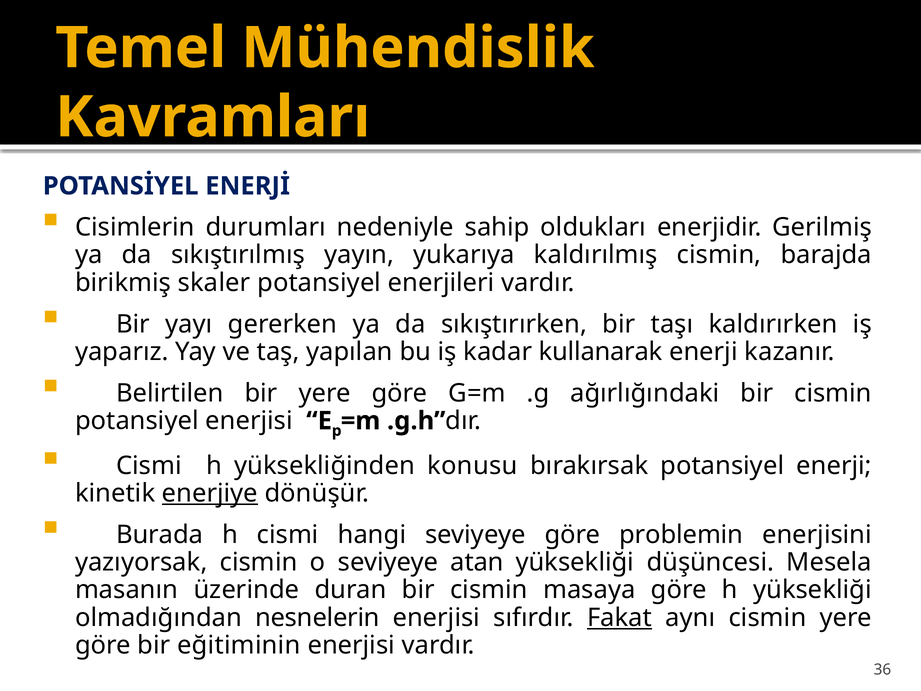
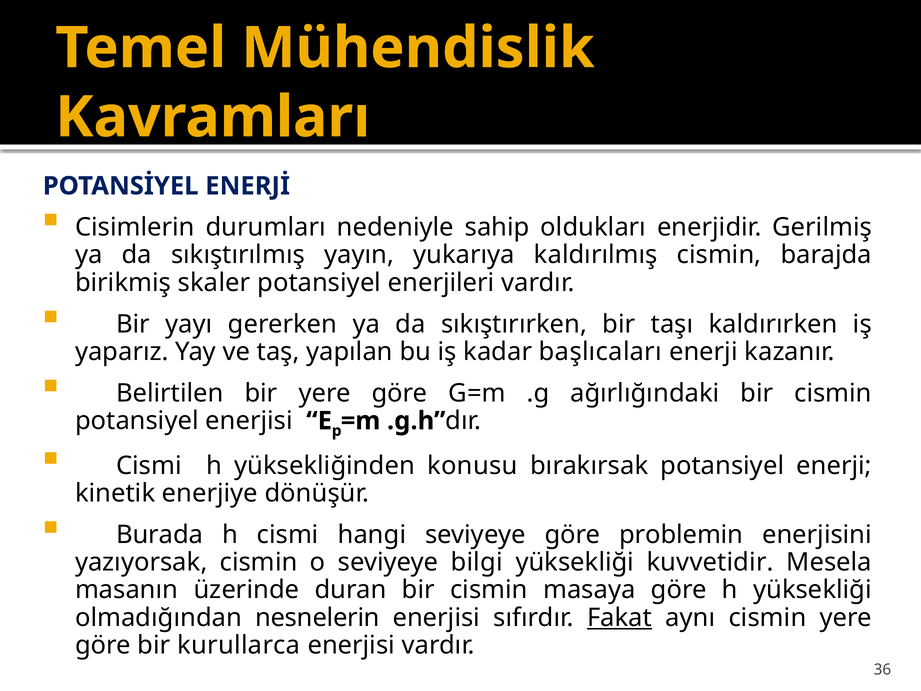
kullanarak: kullanarak -> başlıcaları
enerjiye underline: present -> none
atan: atan -> bilgi
düşüncesi: düşüncesi -> kuvvetidir
eğitiminin: eğitiminin -> kurullarca
